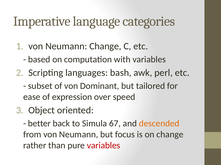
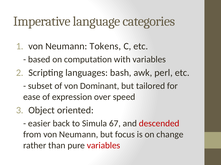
Neumann Change: Change -> Tokens
better: better -> easier
descended colour: orange -> red
